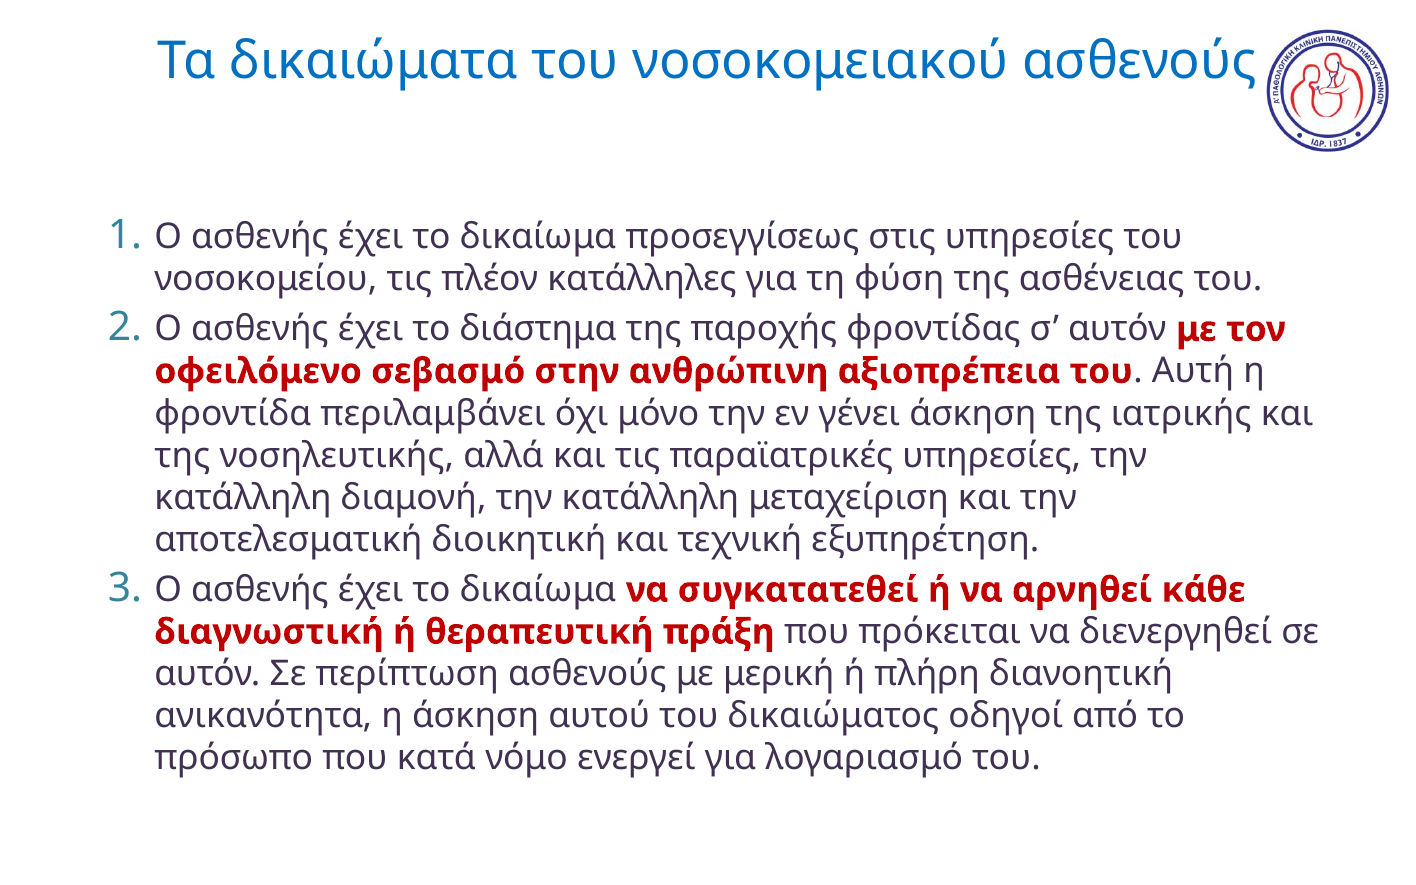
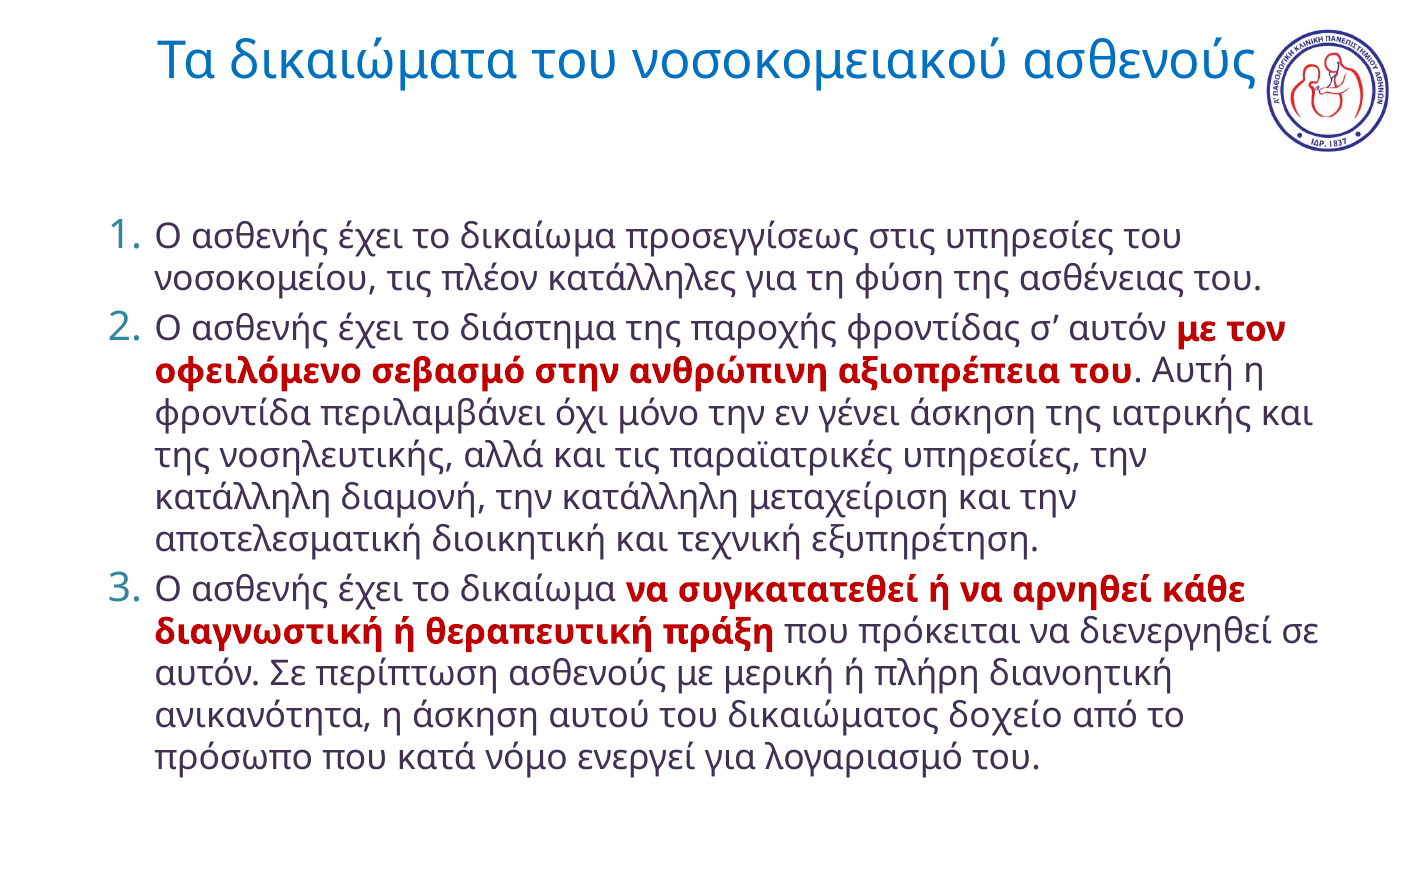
οδηγοί: οδηγοί -> δοχείο
